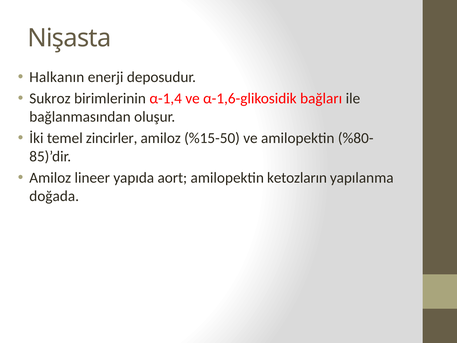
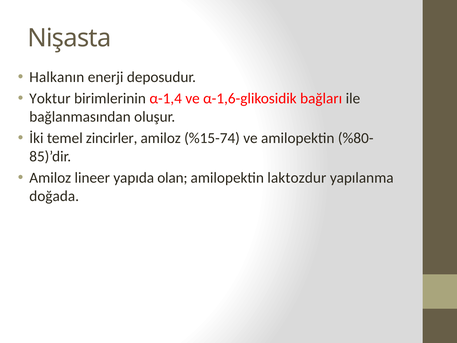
Sukroz: Sukroz -> Yoktur
%15-50: %15-50 -> %15-74
aort: aort -> olan
ketozların: ketozların -> laktozdur
